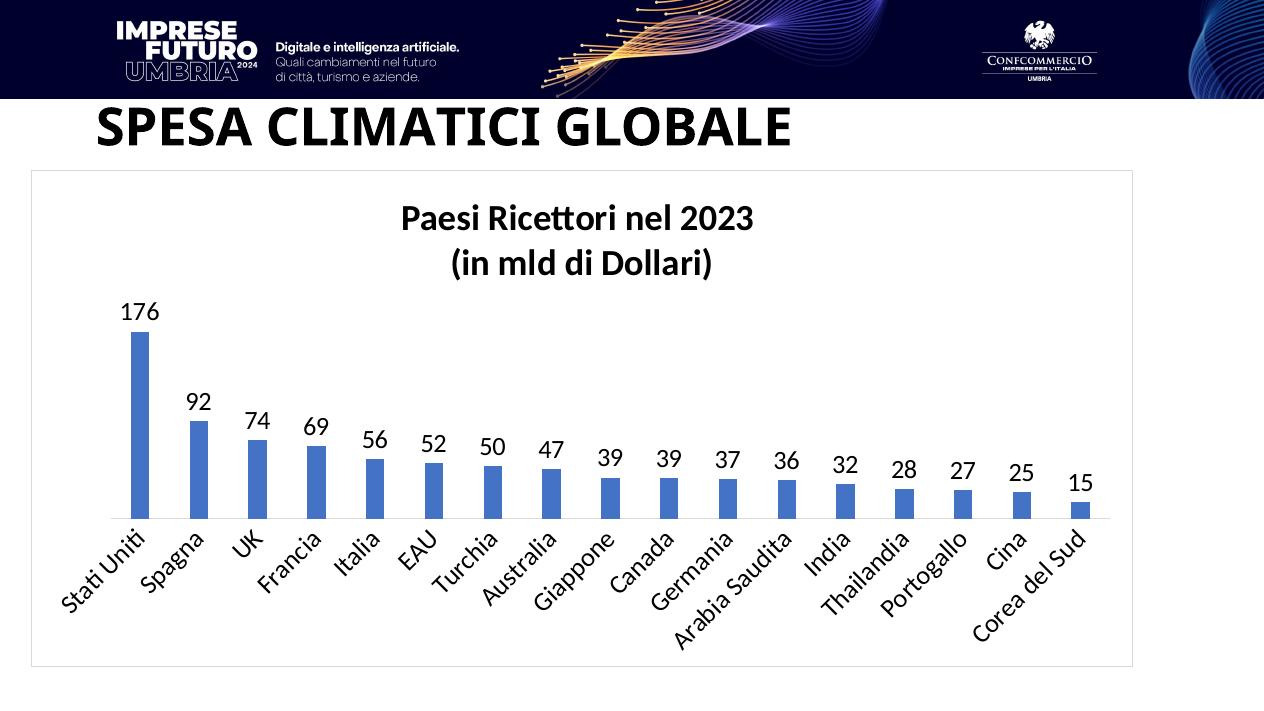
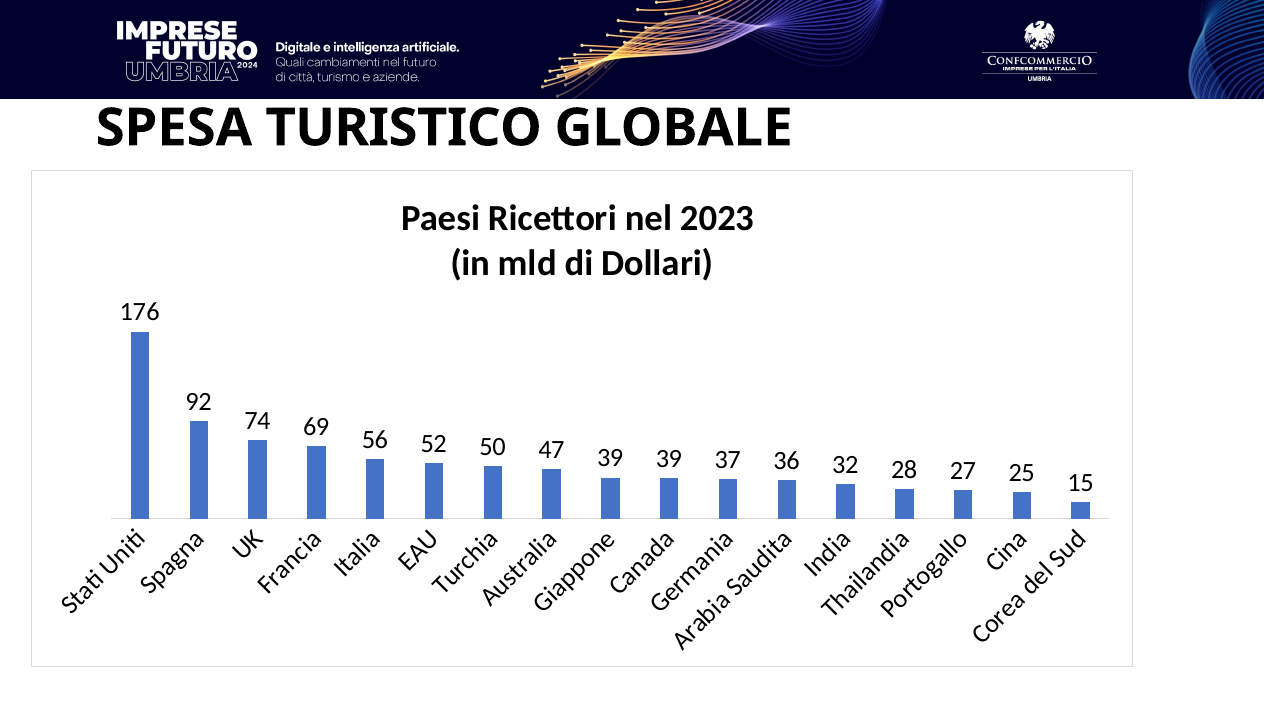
CLIMATICI: CLIMATICI -> TURISTICO
